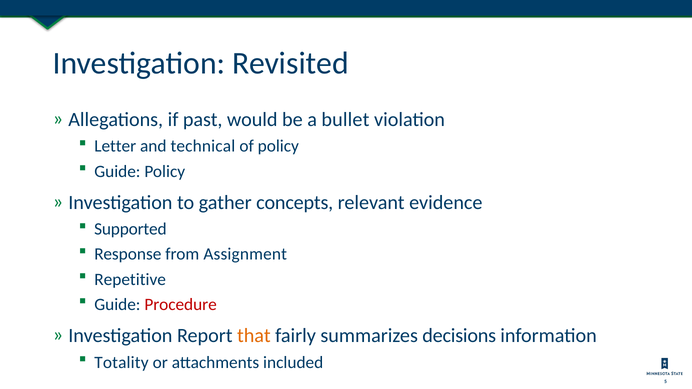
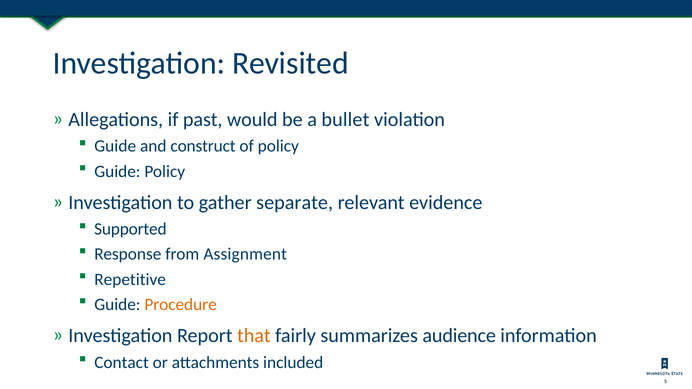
Letter at (115, 146): Letter -> Guide
technical: technical -> construct
concepts: concepts -> separate
Procedure colour: red -> orange
decisions: decisions -> audience
Totality: Totality -> Contact
